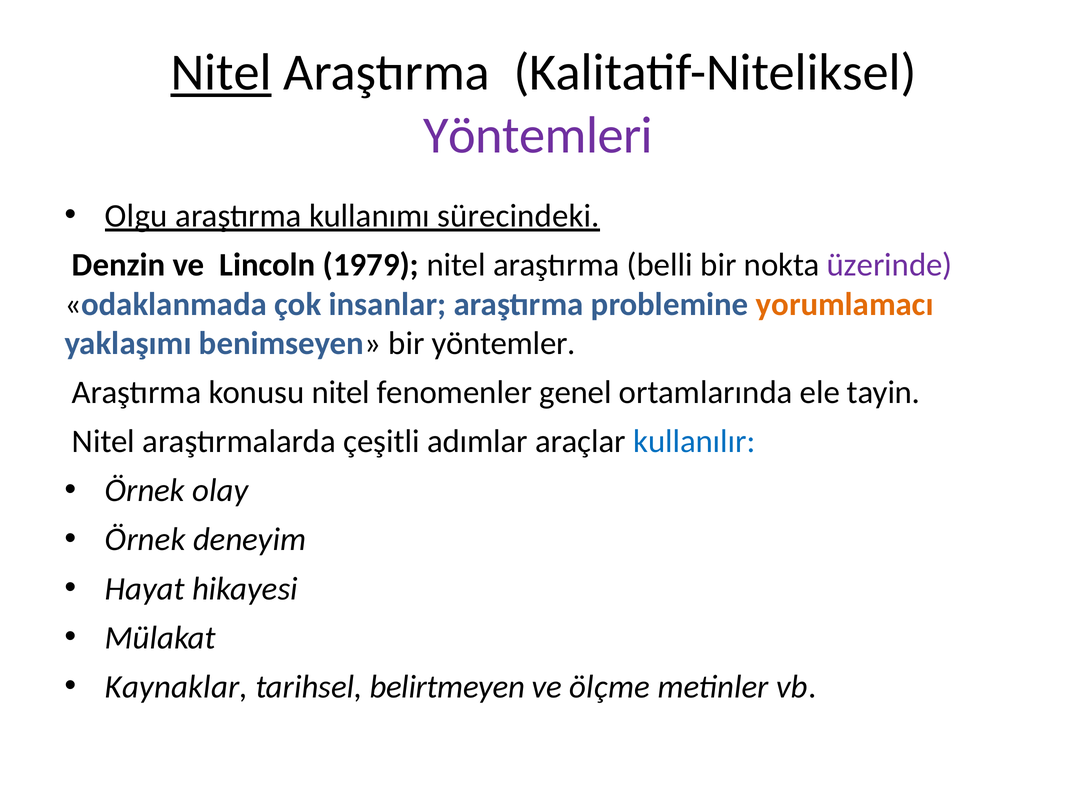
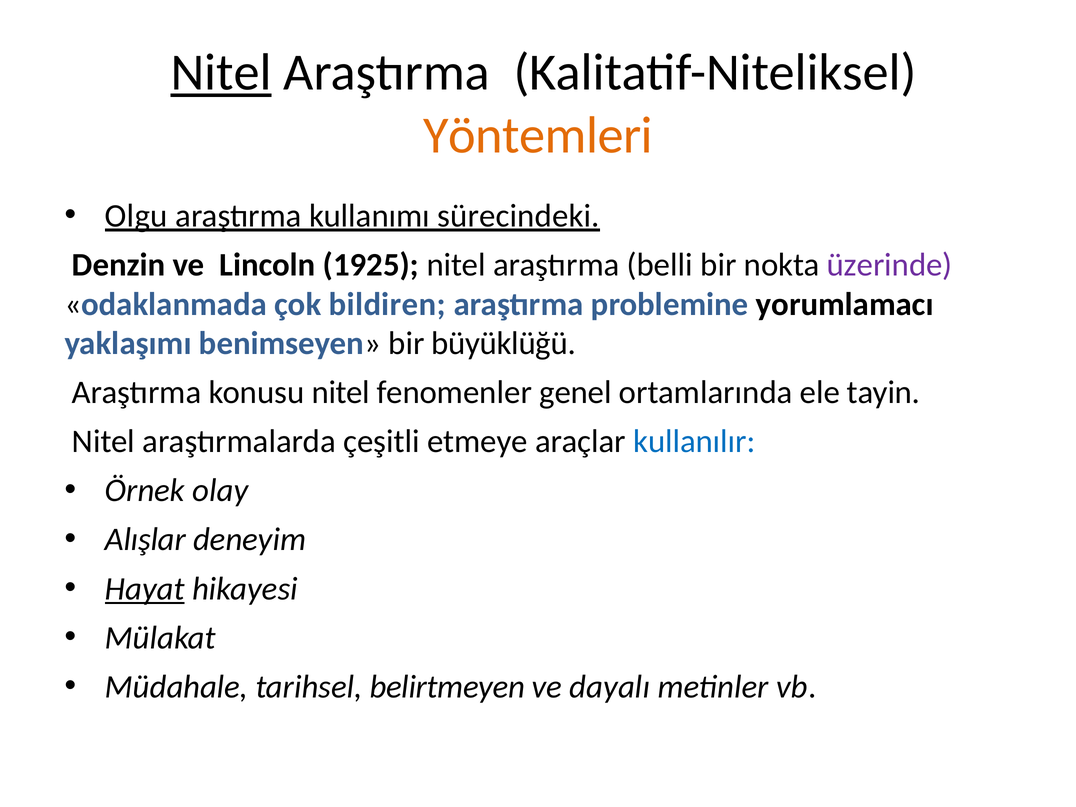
Yöntemleri colour: purple -> orange
1979: 1979 -> 1925
insanlar: insanlar -> bildiren
yorumlamacı colour: orange -> black
yöntemler: yöntemler -> büyüklüğü
adımlar: adımlar -> etmeye
Örnek at (145, 540): Örnek -> Alışlar
Hayat underline: none -> present
Kaynaklar: Kaynaklar -> Müdahale
ölçme: ölçme -> dayalı
